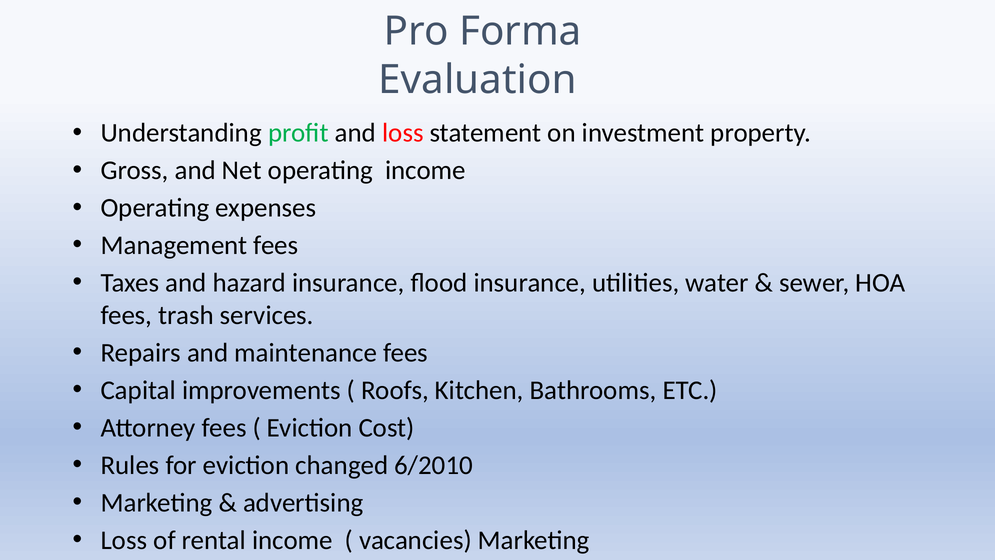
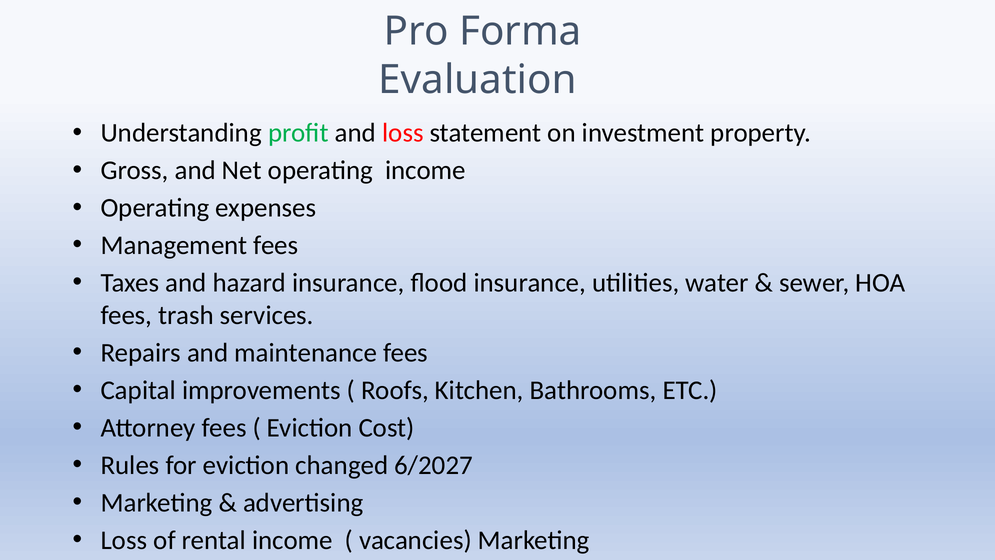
6/2010: 6/2010 -> 6/2027
